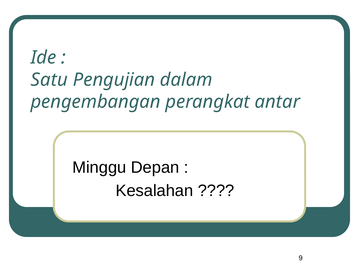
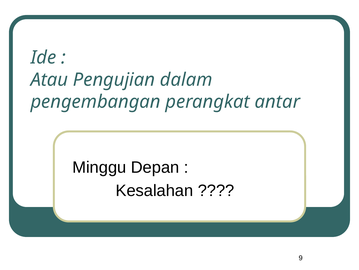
Satu: Satu -> Atau
